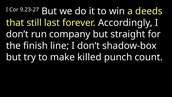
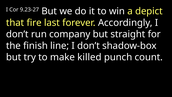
deeds: deeds -> depict
still: still -> fire
